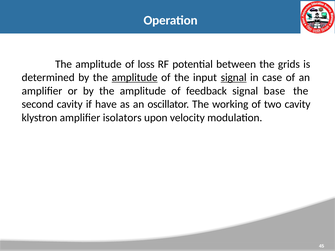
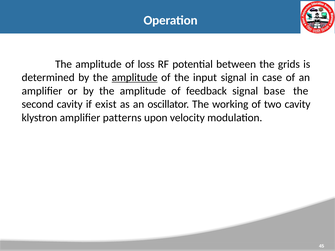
signal at (234, 78) underline: present -> none
have: have -> exist
isolators: isolators -> patterns
